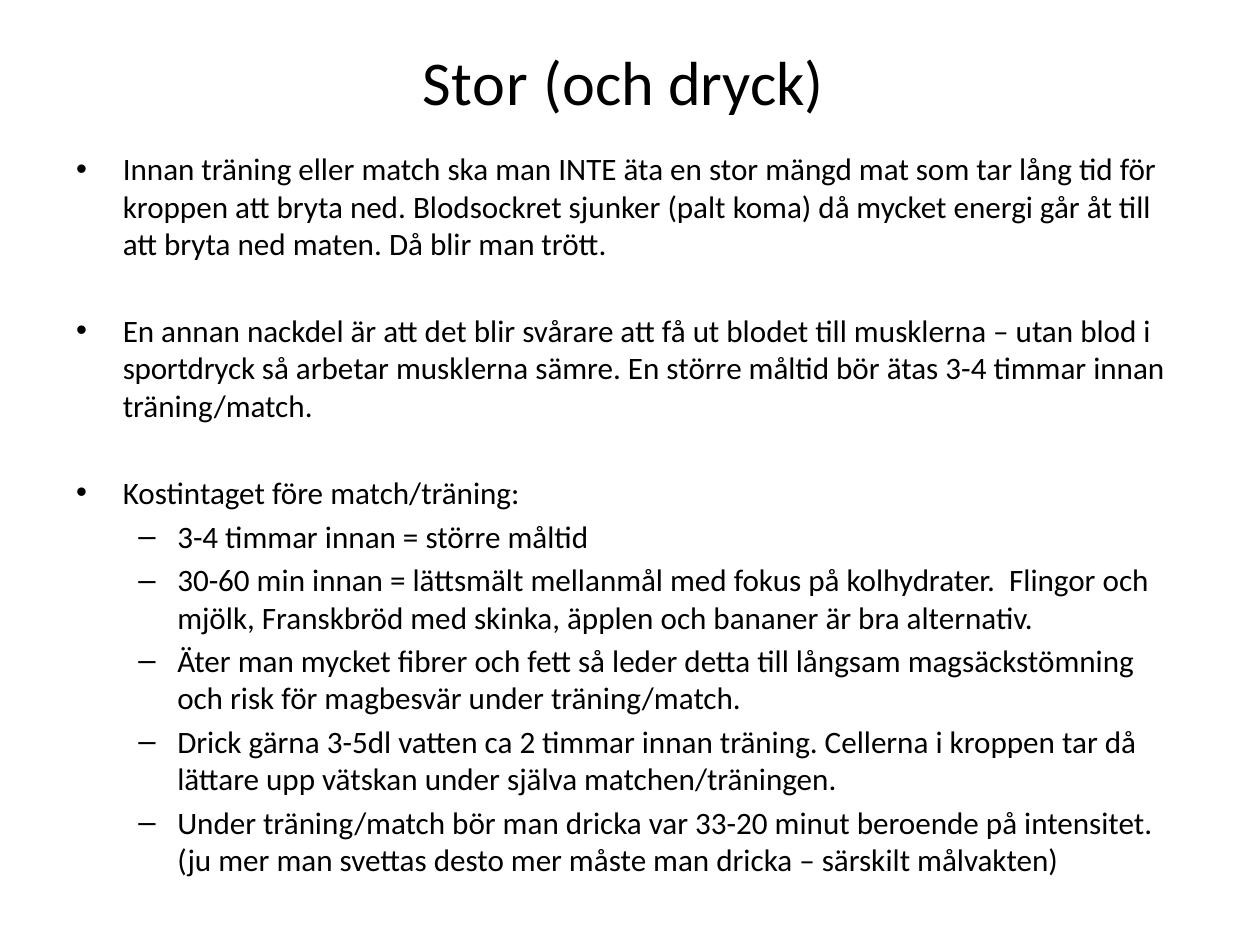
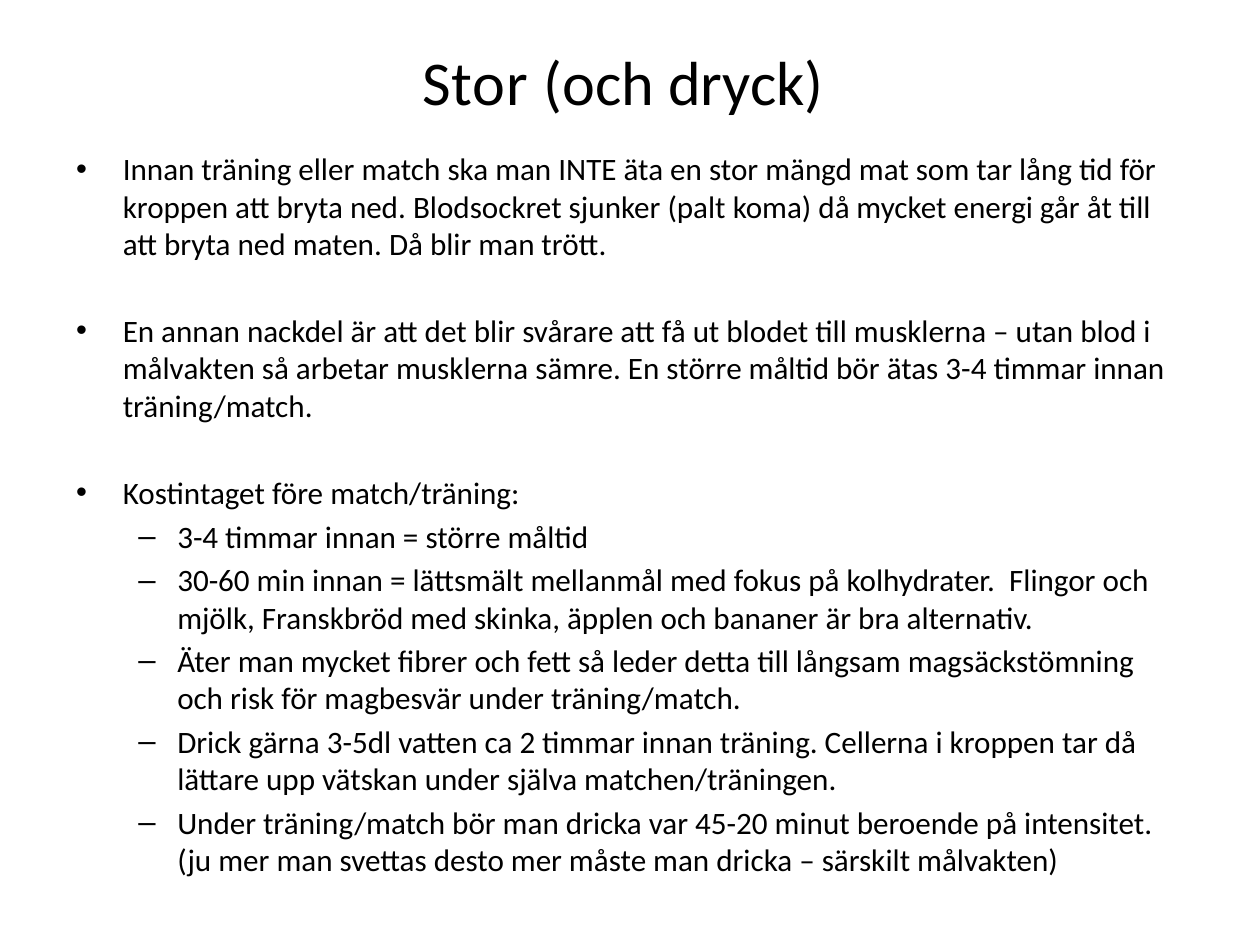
sportdryck at (189, 370): sportdryck -> målvakten
33-20: 33-20 -> 45-20
